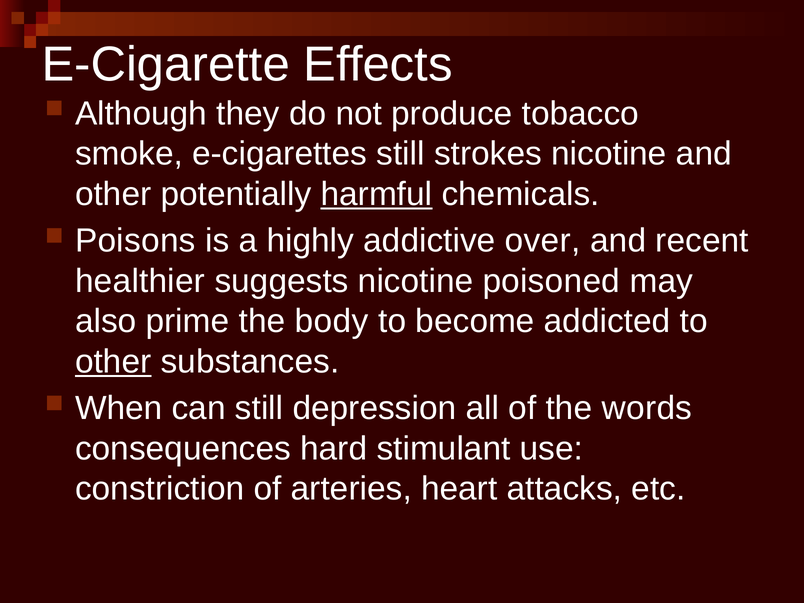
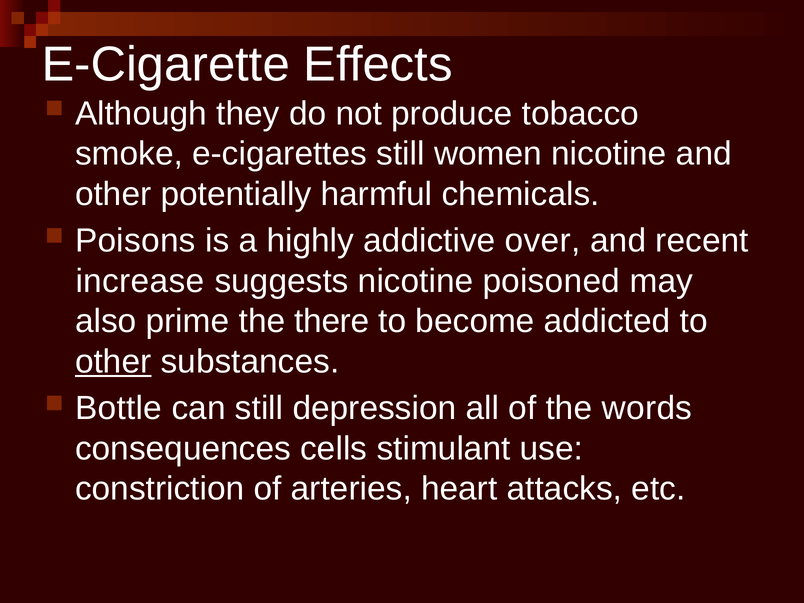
strokes: strokes -> women
harmful underline: present -> none
healthier: healthier -> increase
body: body -> there
When: When -> Bottle
hard: hard -> cells
